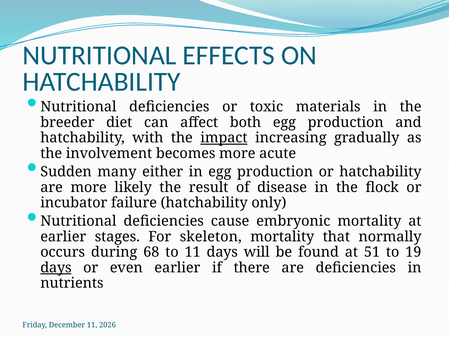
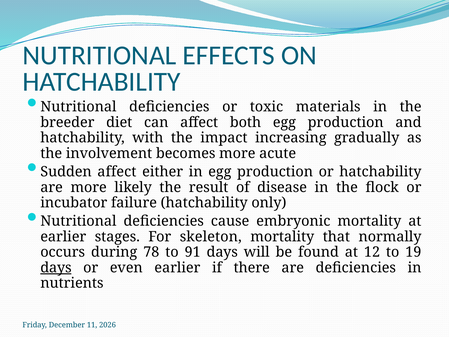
impact underline: present -> none
Sudden many: many -> affect
68: 68 -> 78
to 11: 11 -> 91
51: 51 -> 12
